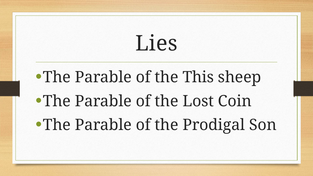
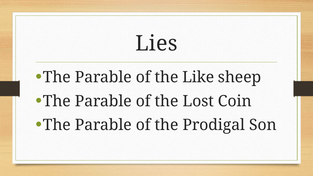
This: This -> Like
